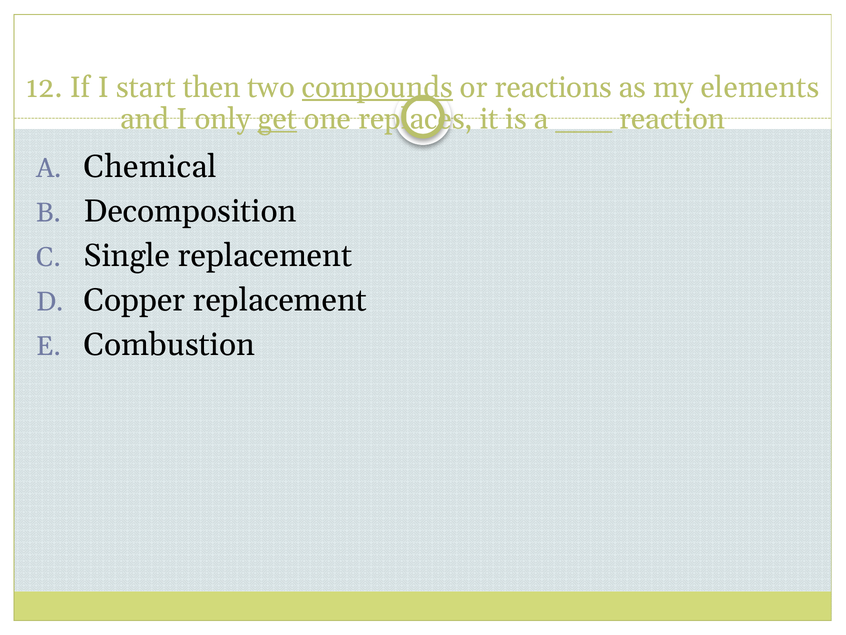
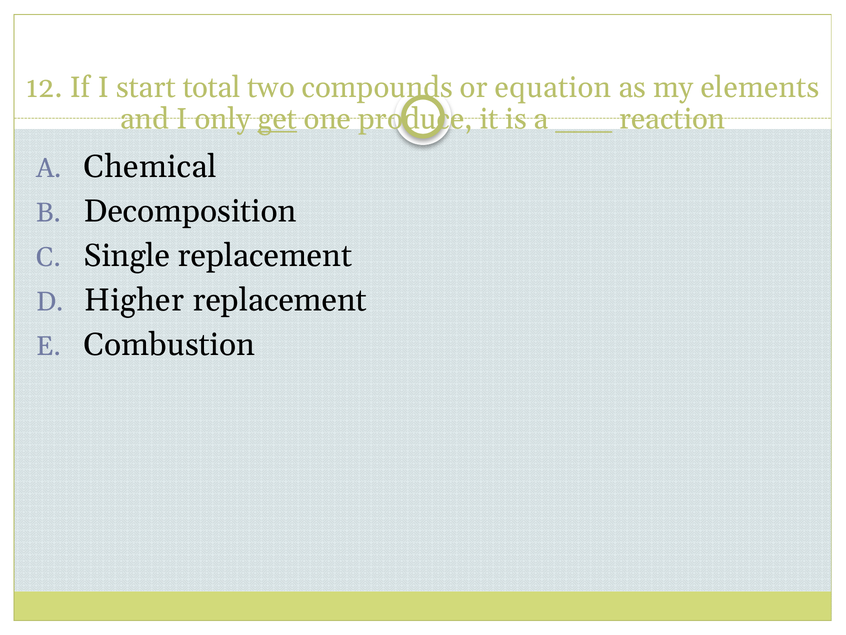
then: then -> total
compounds underline: present -> none
reactions: reactions -> equation
replaces: replaces -> produce
Copper: Copper -> Higher
